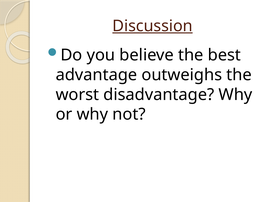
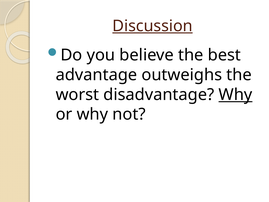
Why at (235, 94) underline: none -> present
